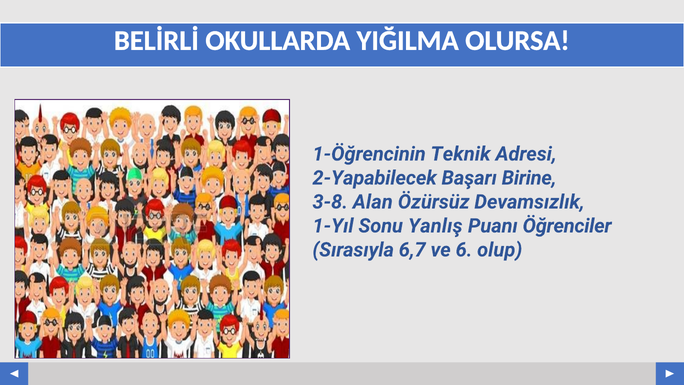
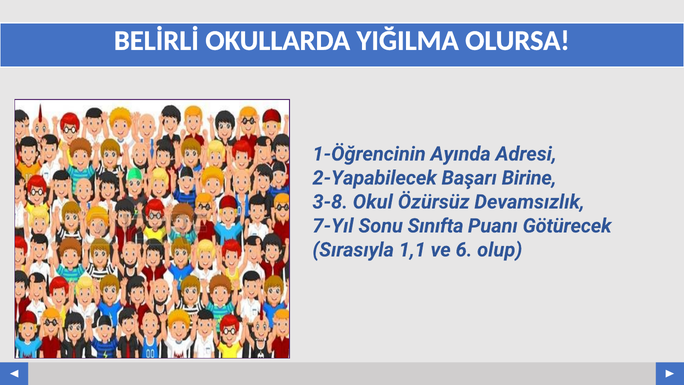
Teknik: Teknik -> Ayında
Alan: Alan -> Okul
1-Yıl: 1-Yıl -> 7-Yıl
Yanlış: Yanlış -> Sınıfta
Öğrenciler: Öğrenciler -> Götürecek
6,7: 6,7 -> 1,1
